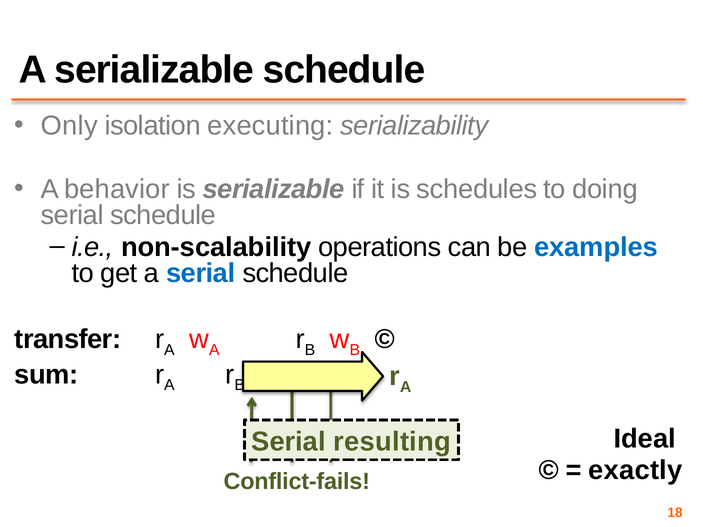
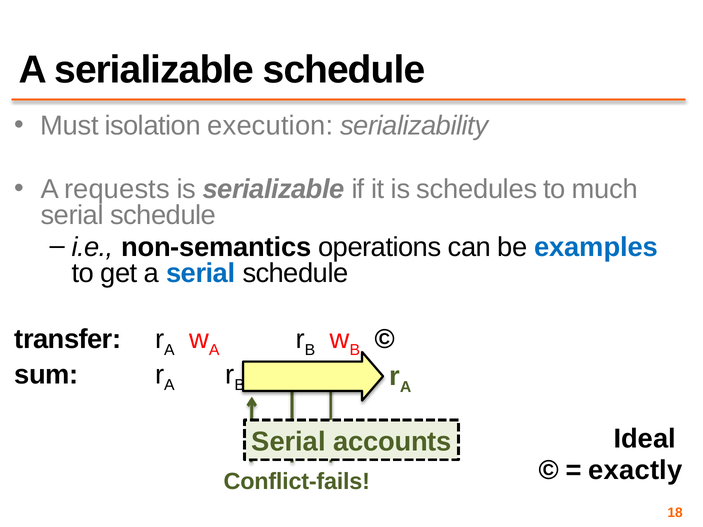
Only: Only -> Must
executing: executing -> execution
behavior: behavior -> requests
doing: doing -> much
non-scalability: non-scalability -> non-semantics
resulting: resulting -> accounts
